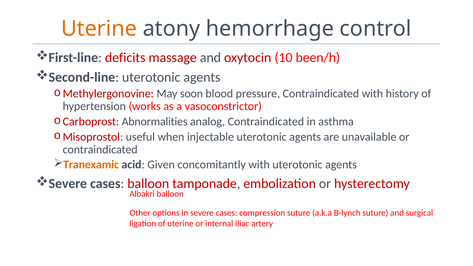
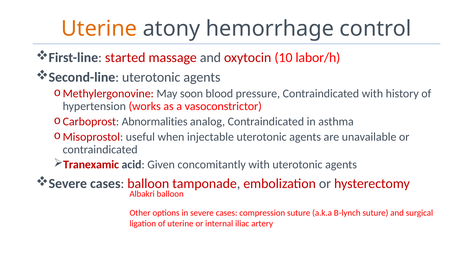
deficits: deficits -> started
been/h: been/h -> labor/h
Tranexamic colour: orange -> red
